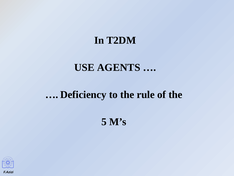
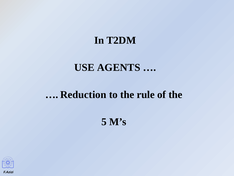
Deficiency: Deficiency -> Reduction
